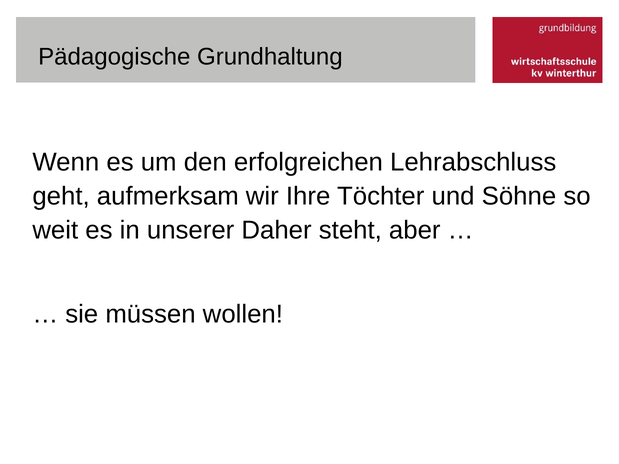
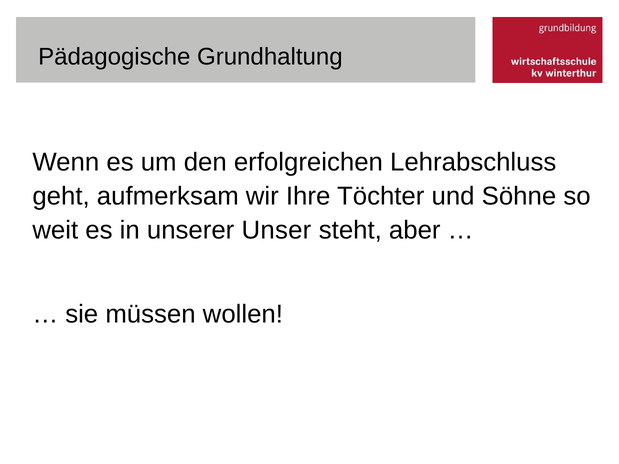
Daher: Daher -> Unser
